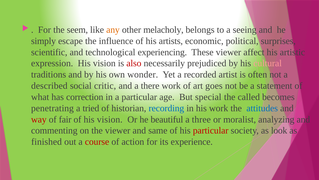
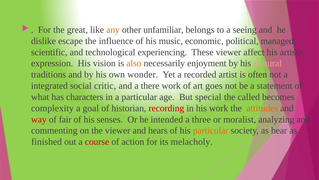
seem: seem -> great
melacholy: melacholy -> unfamiliar
simply: simply -> dislike
artists: artists -> music
surprises: surprises -> managed
also colour: red -> orange
prejudiced: prejudiced -> enjoyment
described: described -> integrated
correction: correction -> characters
penetrating: penetrating -> complexity
tried: tried -> goal
recording colour: blue -> red
attitudes colour: blue -> orange
of his vision: vision -> senses
beautiful: beautiful -> intended
same: same -> hears
particular at (211, 130) colour: red -> orange
look: look -> hear
experience: experience -> melacholy
